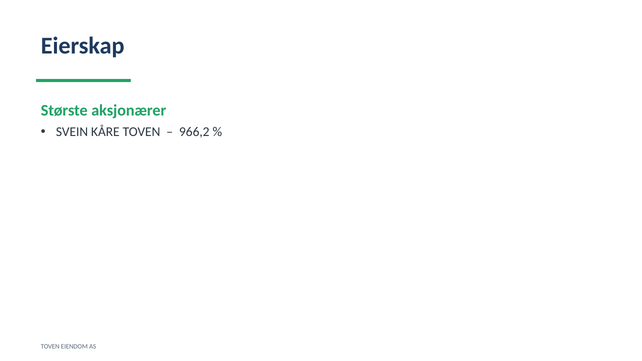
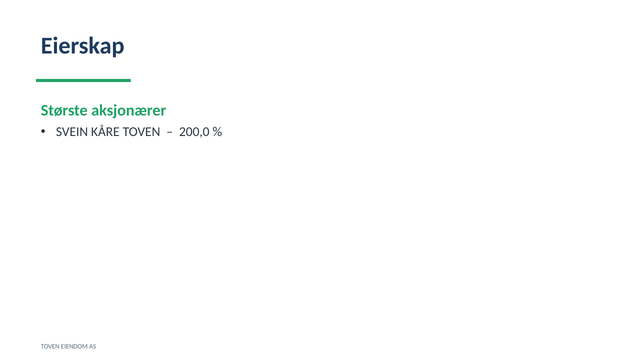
966,2: 966,2 -> 200,0
